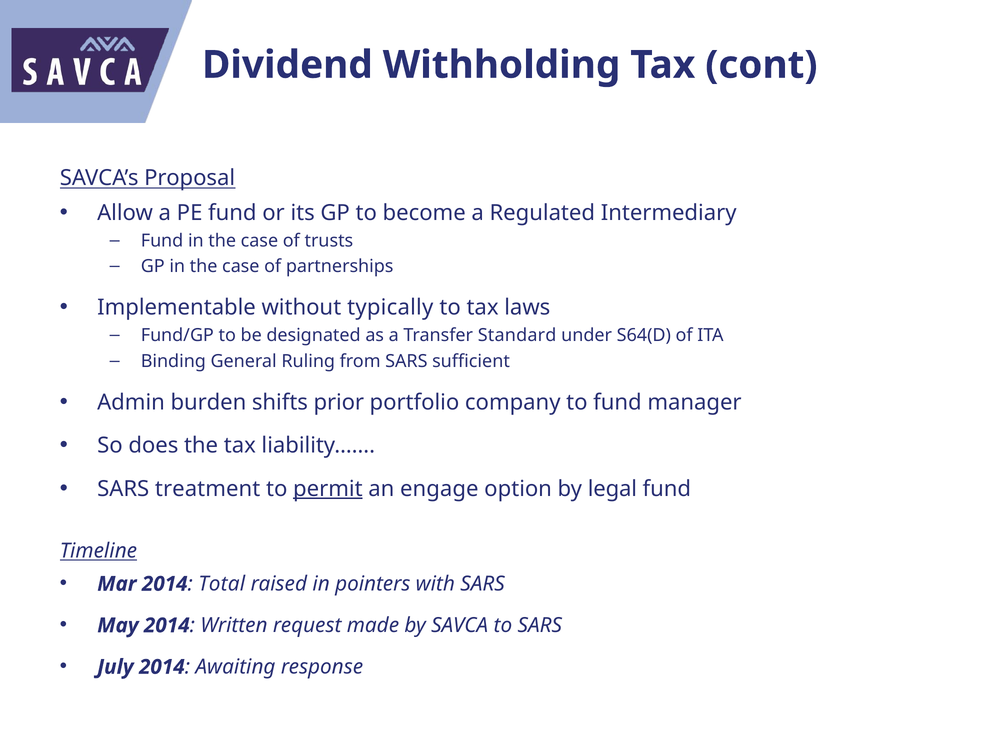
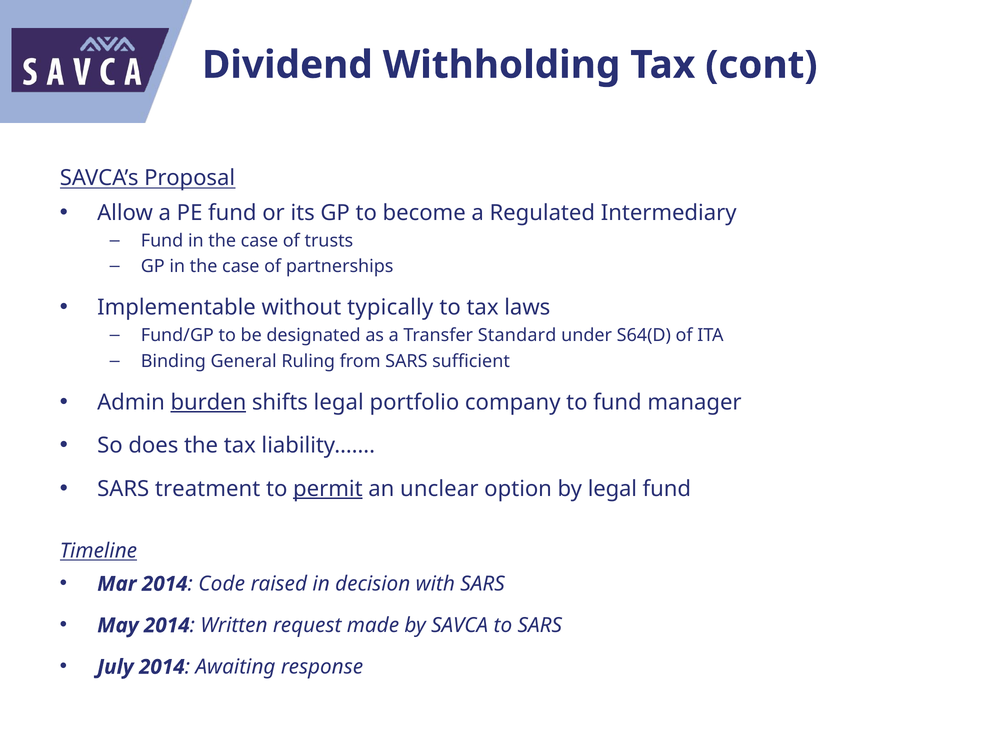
burden underline: none -> present
shifts prior: prior -> legal
engage: engage -> unclear
Total: Total -> Code
pointers: pointers -> decision
